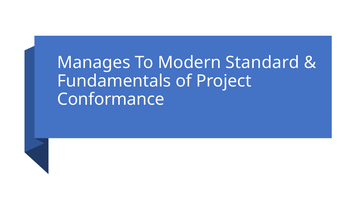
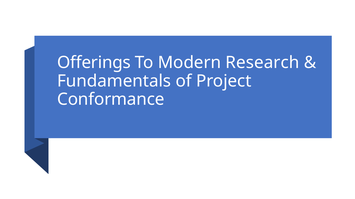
Manages: Manages -> Offerings
Standard: Standard -> Research
